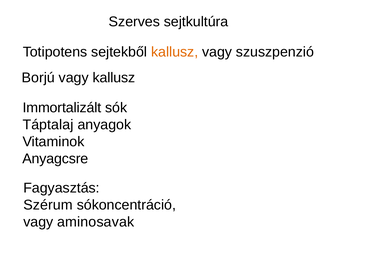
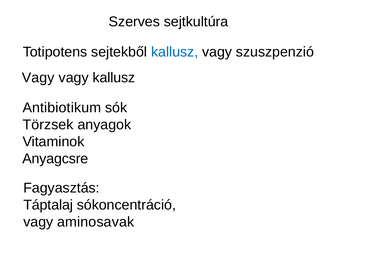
kallusz at (175, 52) colour: orange -> blue
Borjú at (38, 78): Borjú -> Vagy
Immortalizált: Immortalizált -> Antibiotikum
Táptalaj: Táptalaj -> Törzsek
Szérum: Szérum -> Táptalaj
